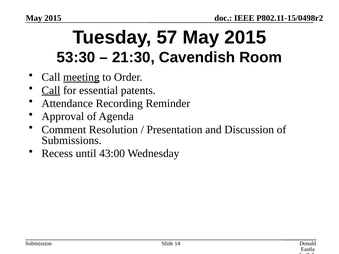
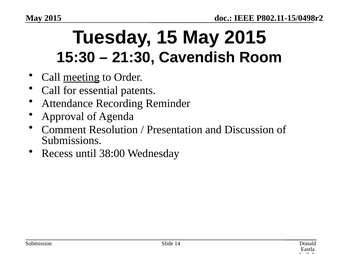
57: 57 -> 15
53:30: 53:30 -> 15:30
Call at (51, 90) underline: present -> none
43:00: 43:00 -> 38:00
